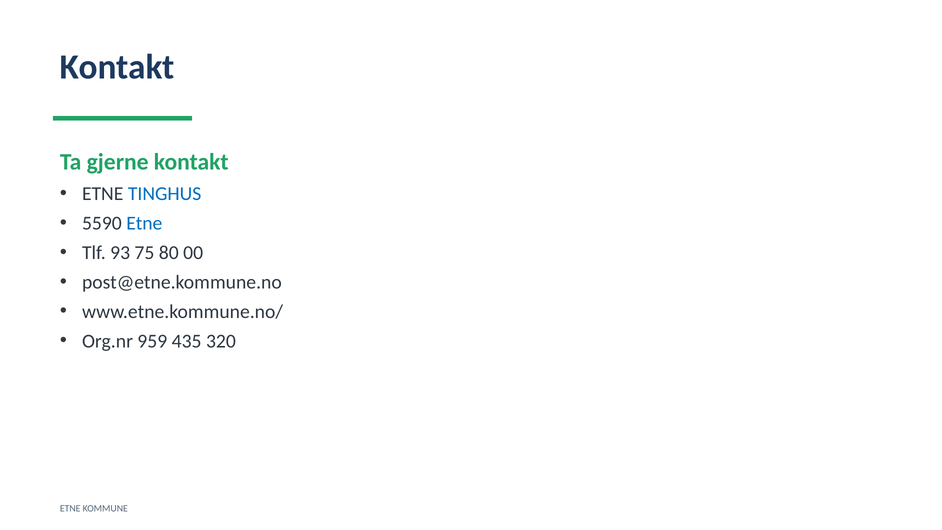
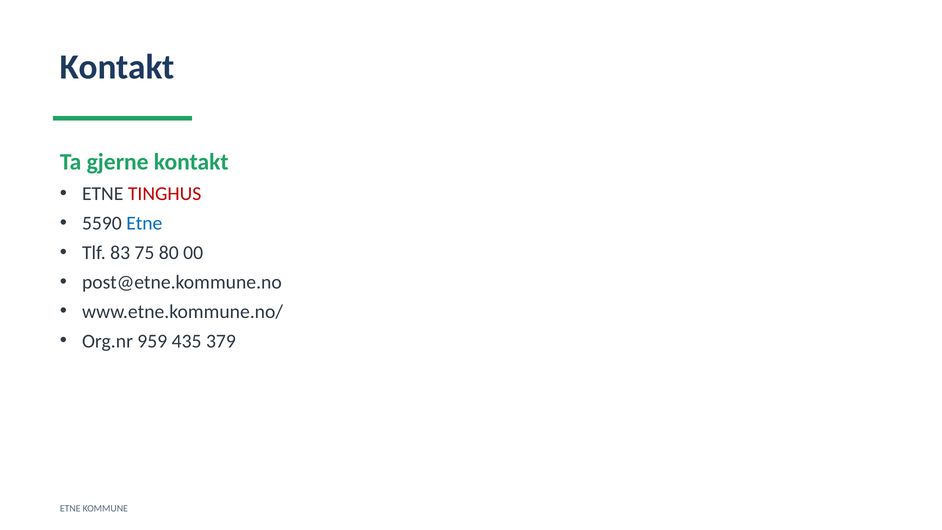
TINGHUS colour: blue -> red
93: 93 -> 83
320: 320 -> 379
